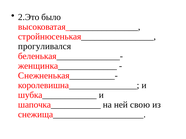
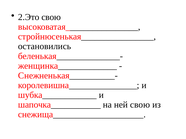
2.Это было: было -> свою
прогуливался: прогуливался -> остановились
